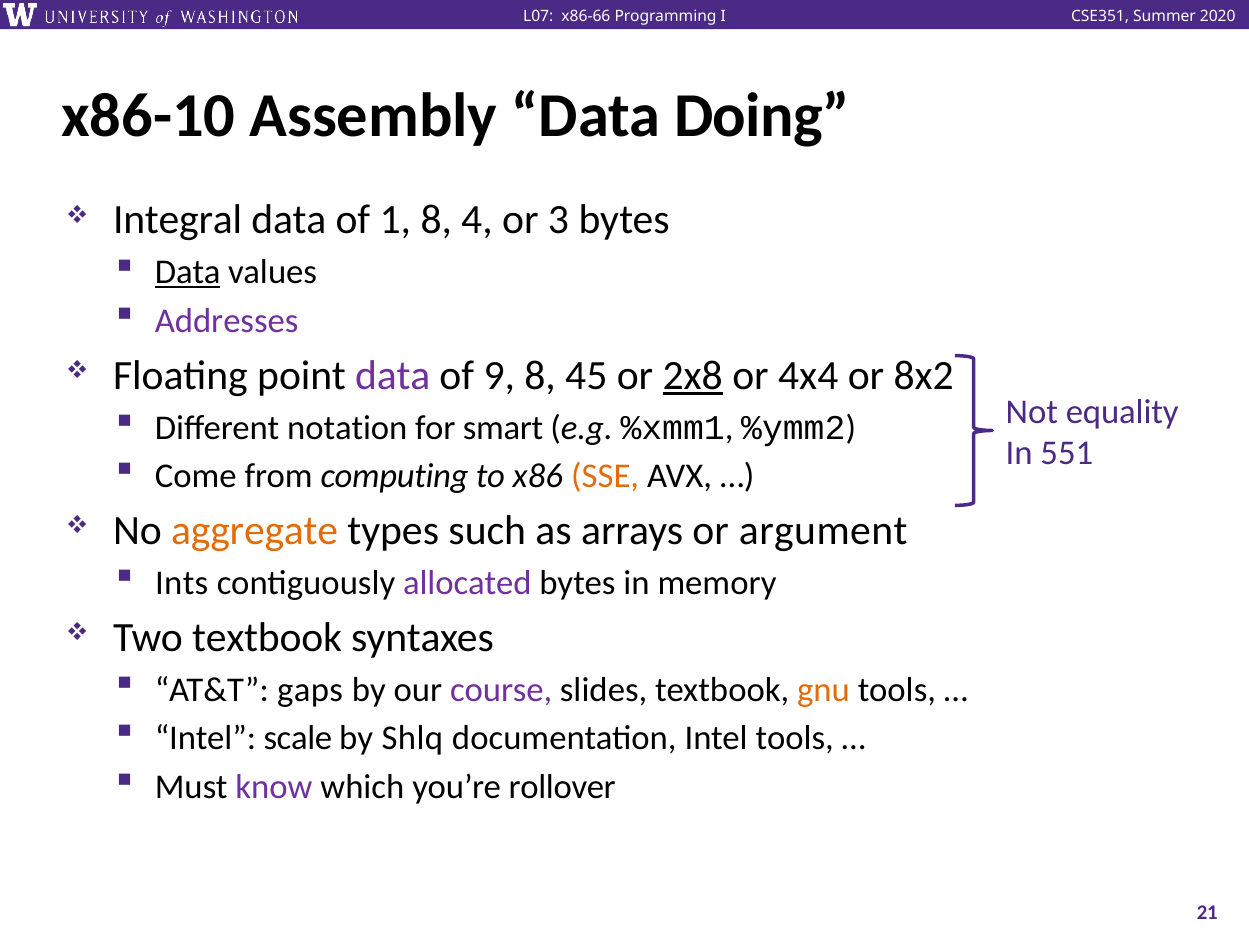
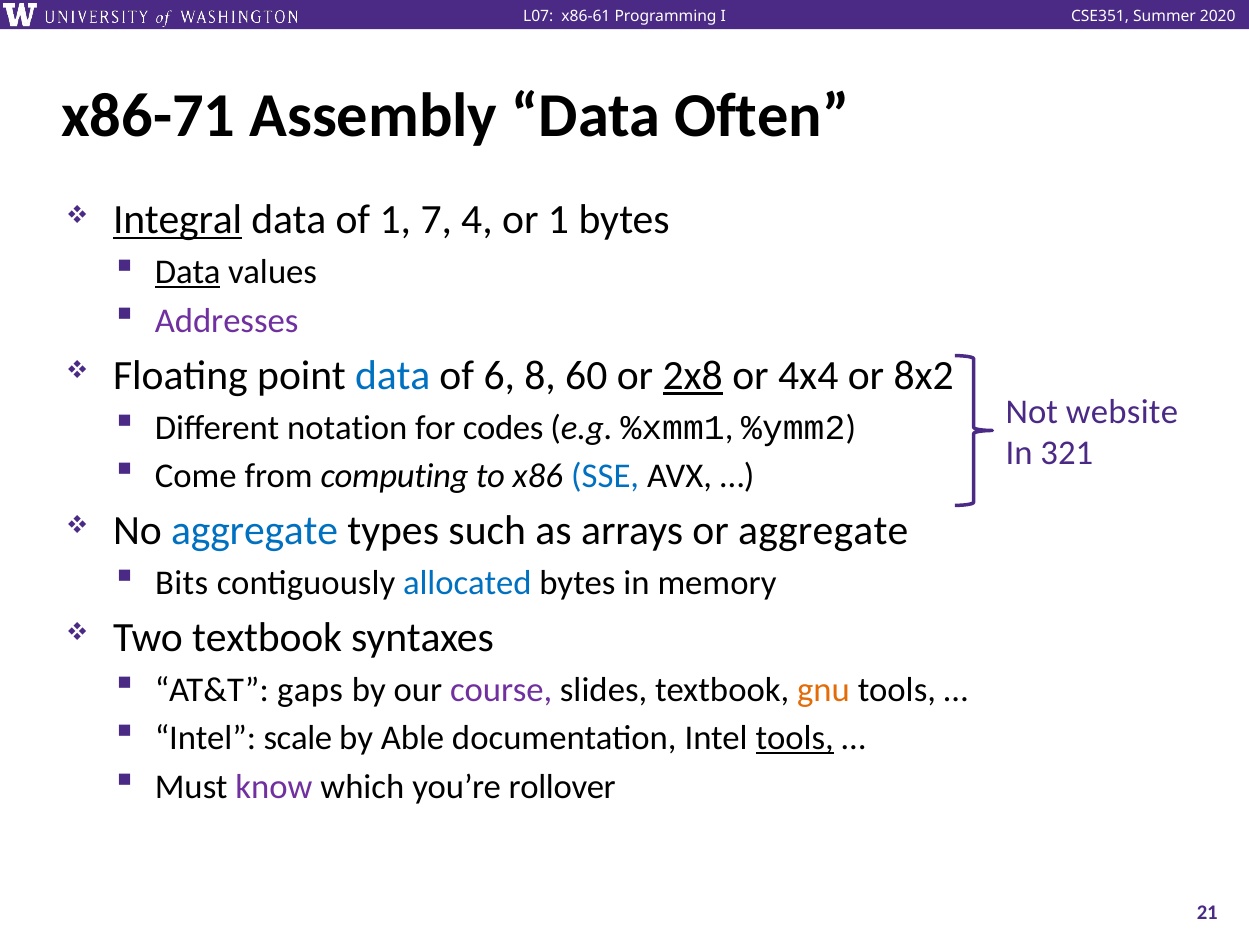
x86-66: x86-66 -> x86-61
x86-10: x86-10 -> x86-71
Doing: Doing -> Often
Integral underline: none -> present
1 8: 8 -> 7
or 3: 3 -> 1
data at (393, 376) colour: purple -> blue
9: 9 -> 6
45: 45 -> 60
equality: equality -> website
smart: smart -> codes
551: 551 -> 321
SSE colour: orange -> blue
aggregate at (255, 531) colour: orange -> blue
or argument: argument -> aggregate
Ints: Ints -> Bits
allocated colour: purple -> blue
Shlq: Shlq -> Able
tools at (795, 739) underline: none -> present
